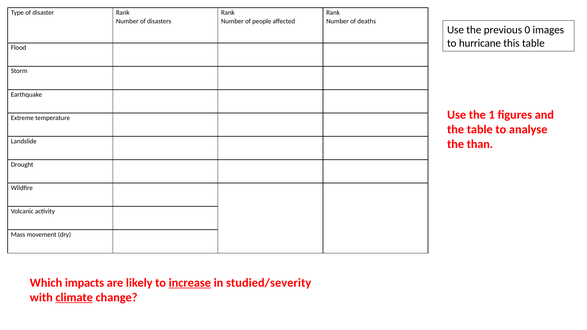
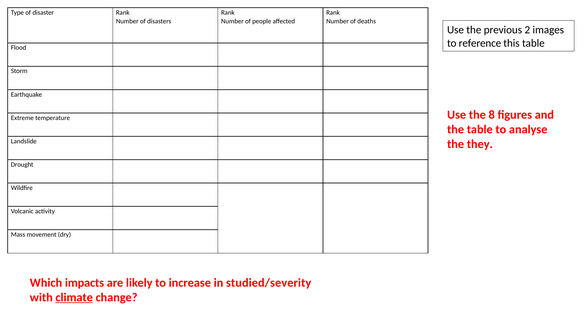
0: 0 -> 2
hurricane: hurricane -> reference
1: 1 -> 8
than: than -> they
increase underline: present -> none
